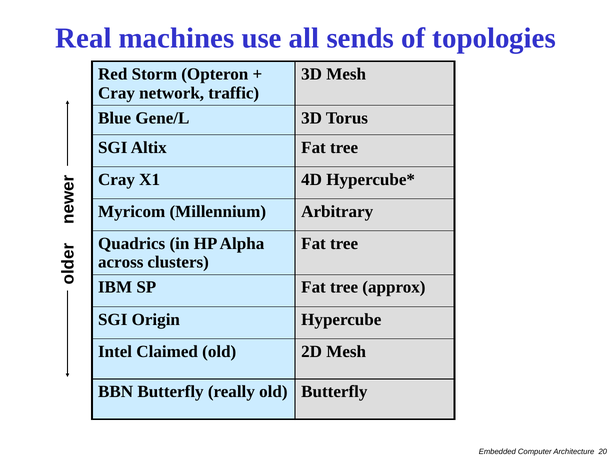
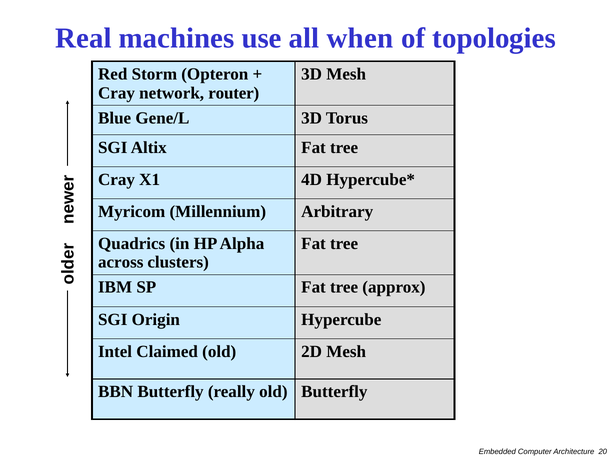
sends: sends -> when
traffic: traffic -> router
